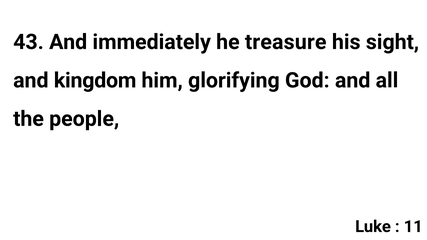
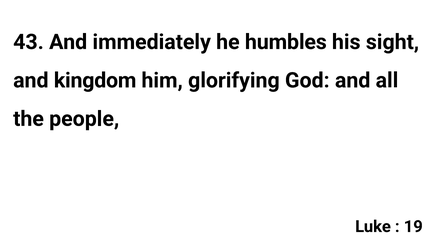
treasure: treasure -> humbles
11: 11 -> 19
